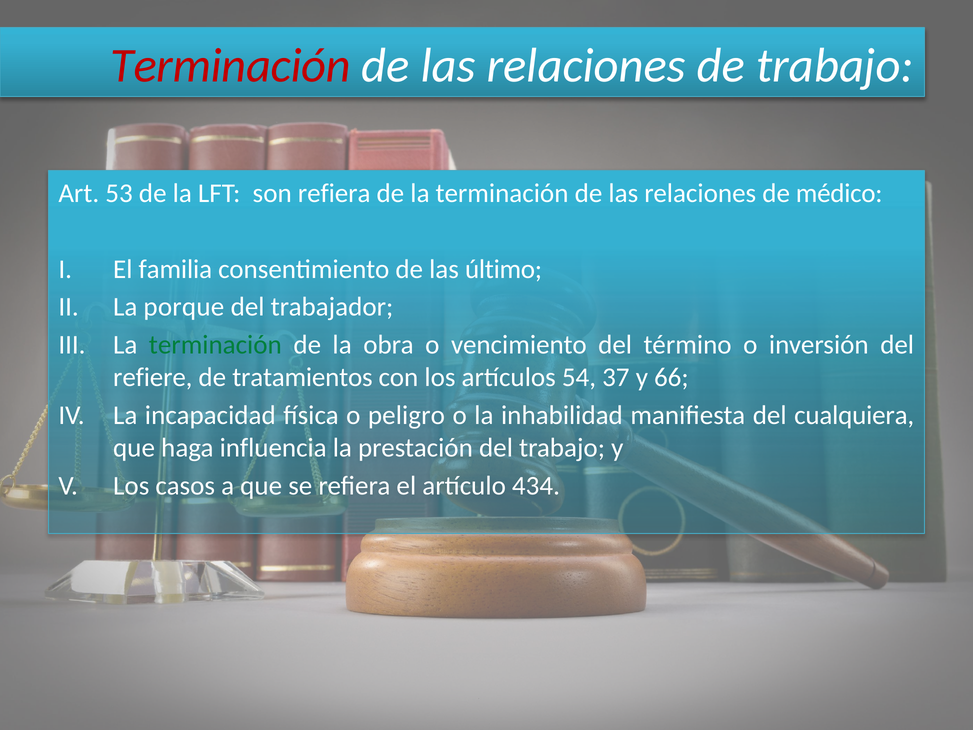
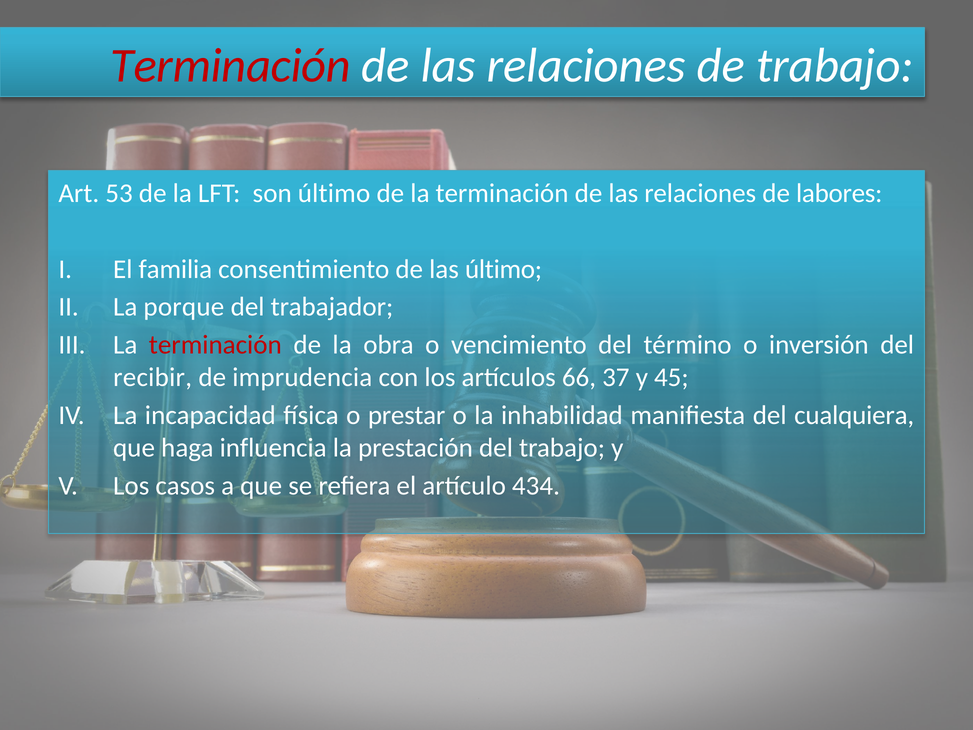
son refiera: refiera -> último
médico: médico -> labores
terminación at (215, 345) colour: green -> red
refiere: refiere -> recibir
tratamientos: tratamientos -> imprudencia
54: 54 -> 66
66: 66 -> 45
peligro: peligro -> prestar
